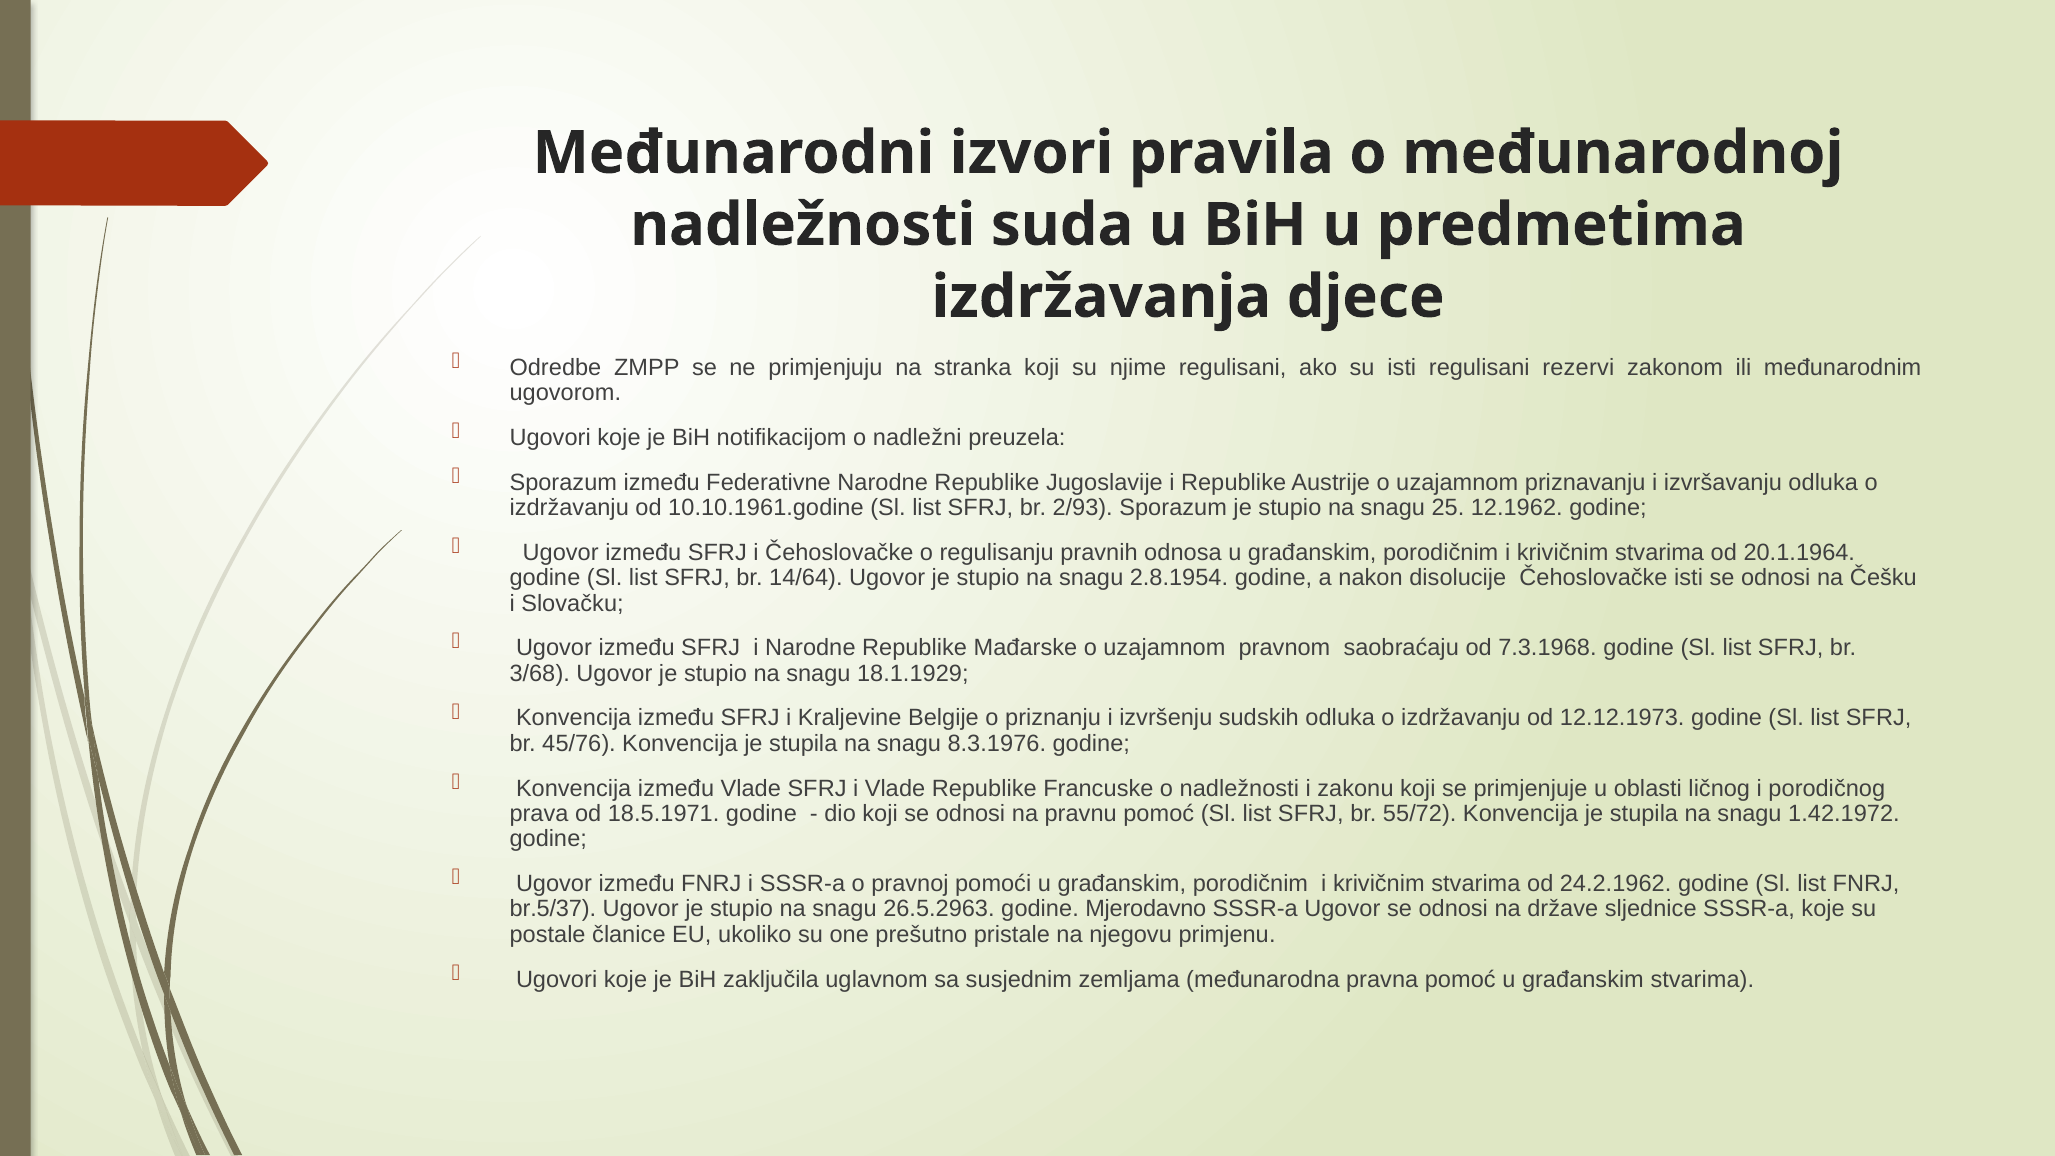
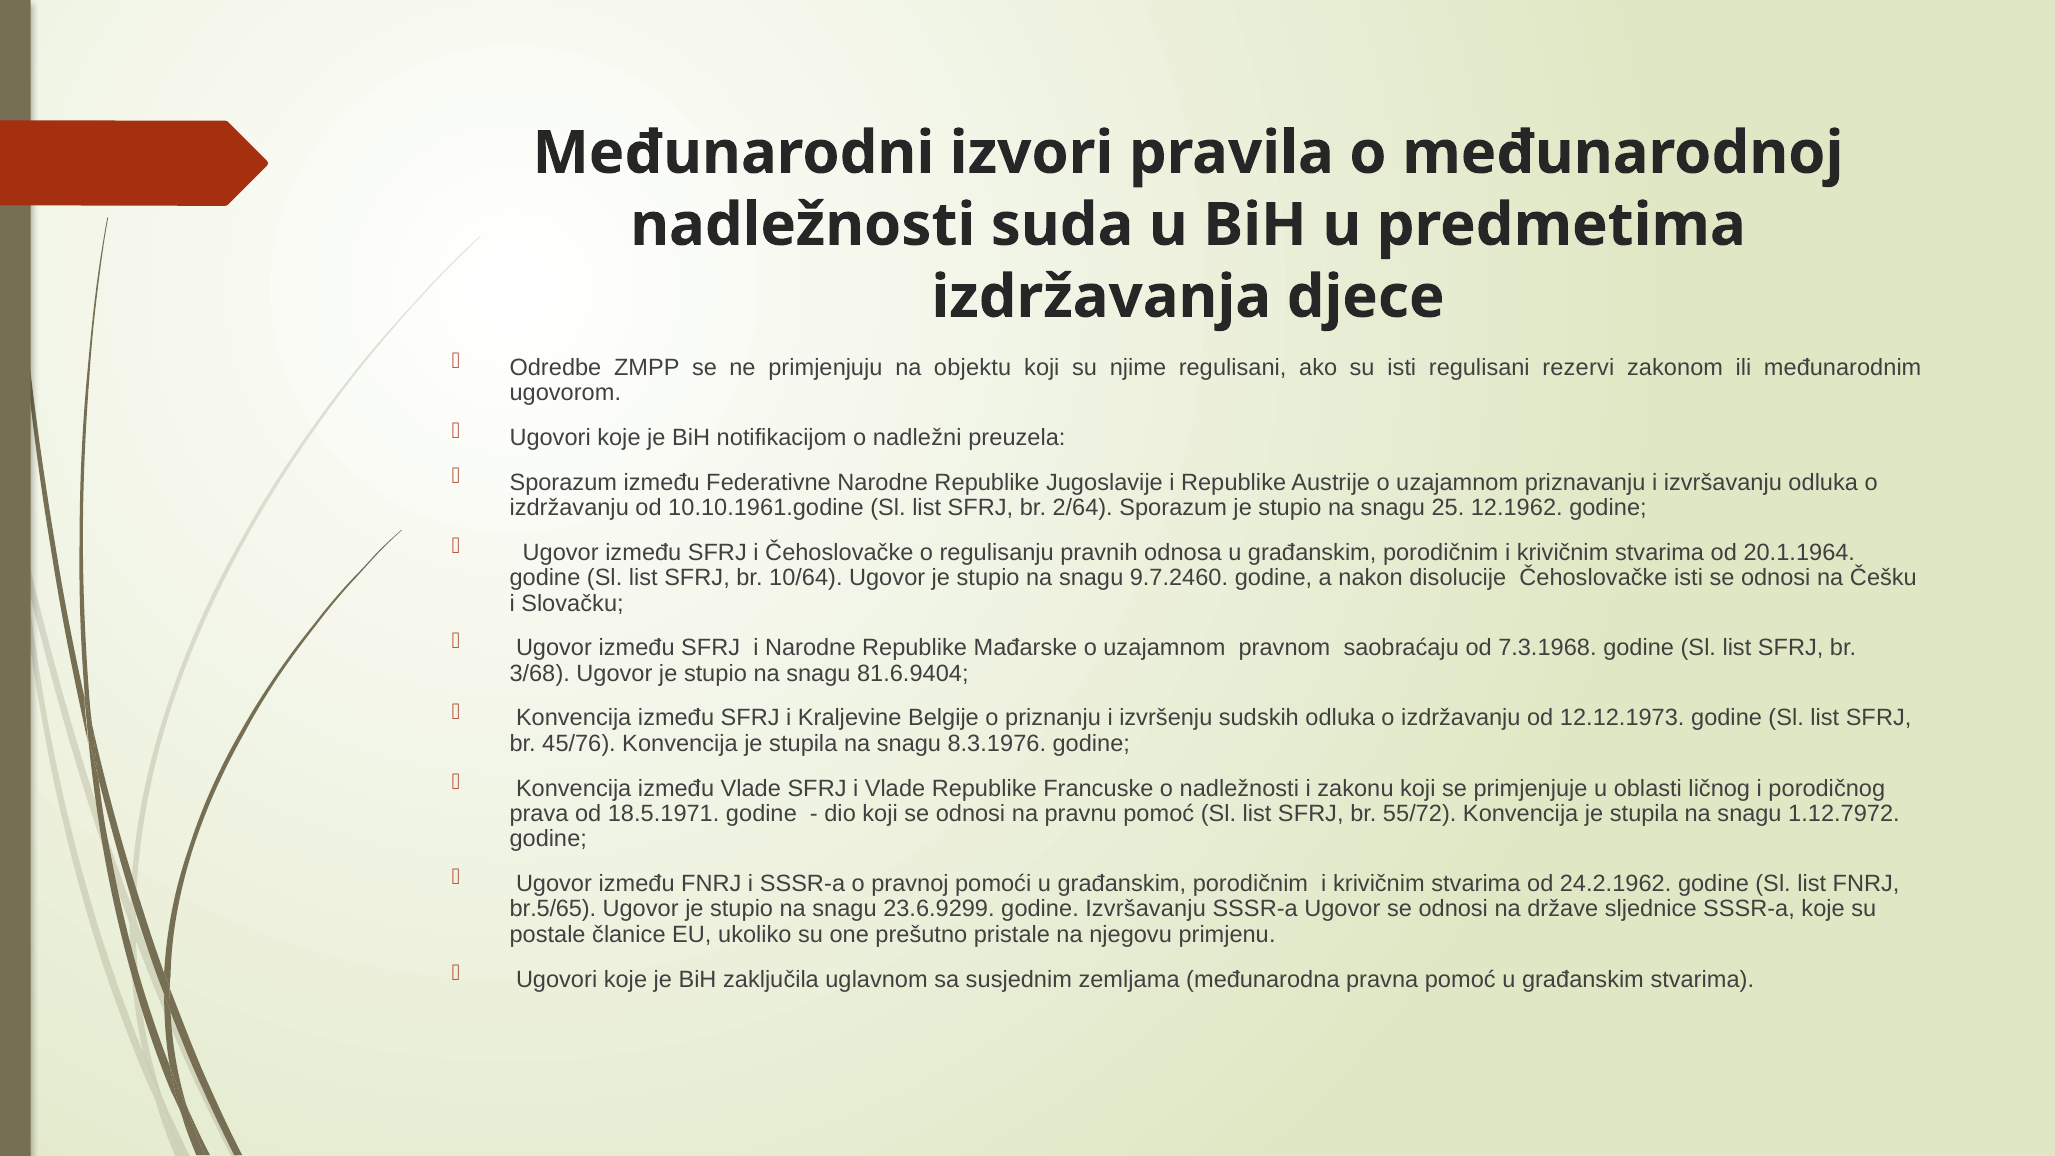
stranka: stranka -> objektu
2/93: 2/93 -> 2/64
14/64: 14/64 -> 10/64
2.8.1954: 2.8.1954 -> 9.7.2460
18.1.1929: 18.1.1929 -> 81.6.9404
1.42.1972: 1.42.1972 -> 1.12.7972
br.5/37: br.5/37 -> br.5/65
26.5.2963: 26.5.2963 -> 23.6.9299
godine Mjerodavno: Mjerodavno -> Izvršavanju
